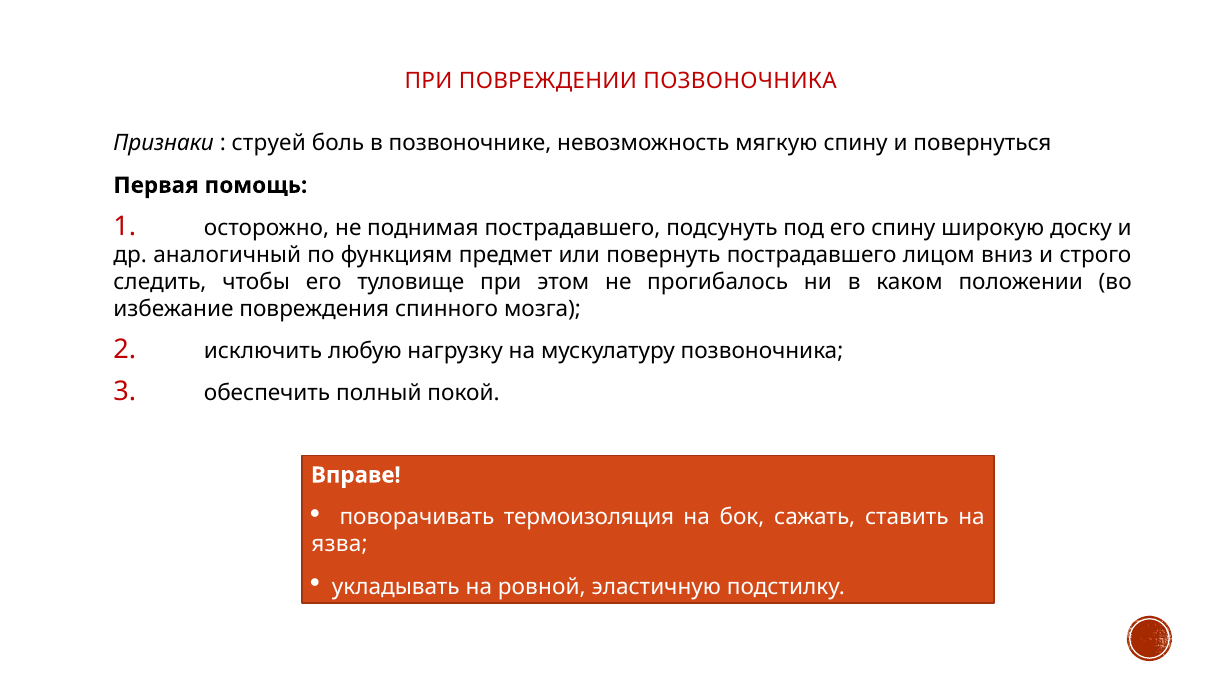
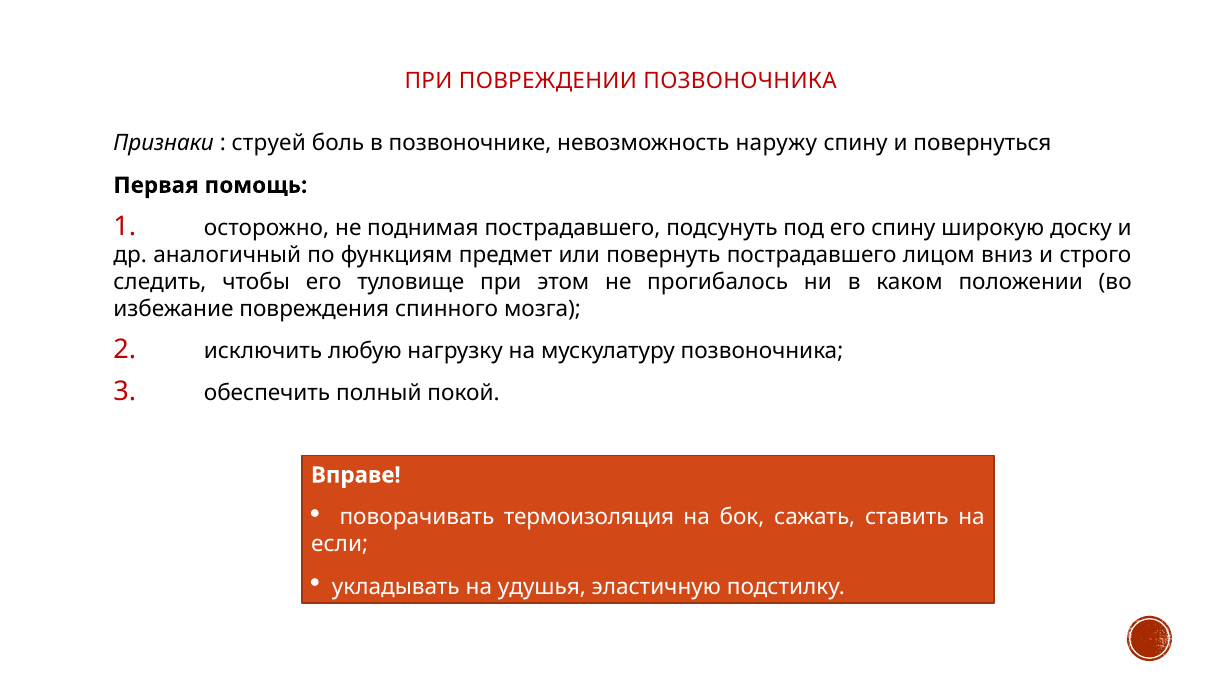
мягкую: мягкую -> наружу
язва: язва -> если
ровной: ровной -> удушья
